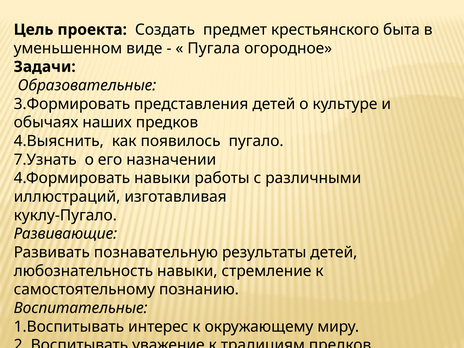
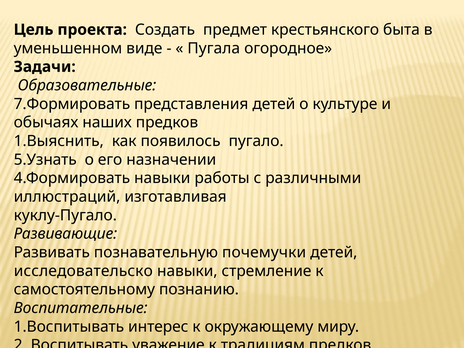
3.Формировать: 3.Формировать -> 7.Формировать
4.Выяснить: 4.Выяснить -> 1.Выяснить
7.Узнать: 7.Узнать -> 5.Узнать
результаты: результаты -> почемучки
любознательность: любознательность -> исследовательско
